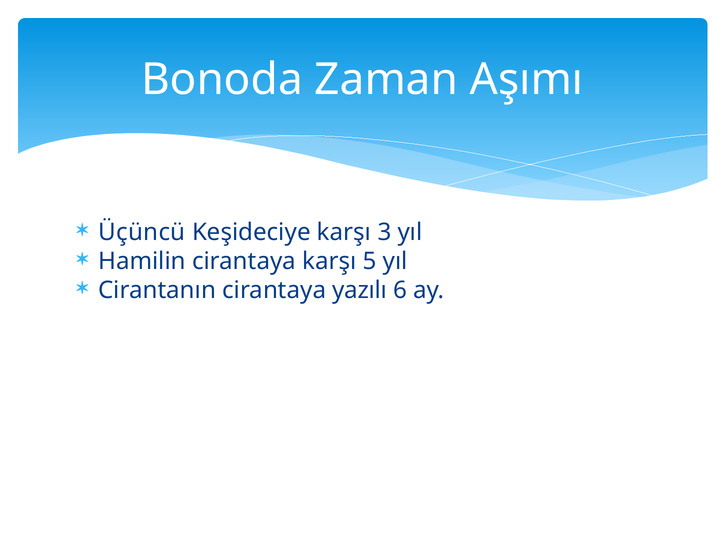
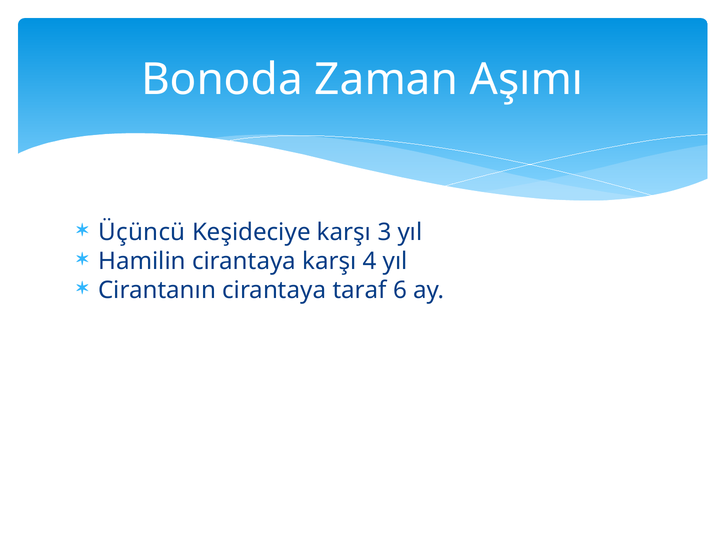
5: 5 -> 4
yazılı: yazılı -> taraf
